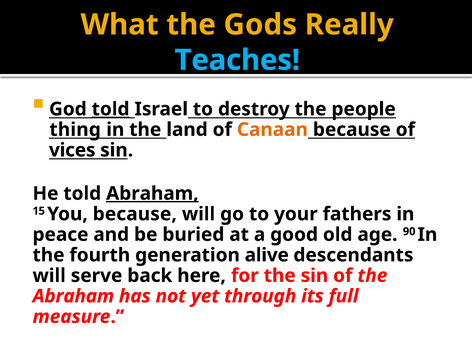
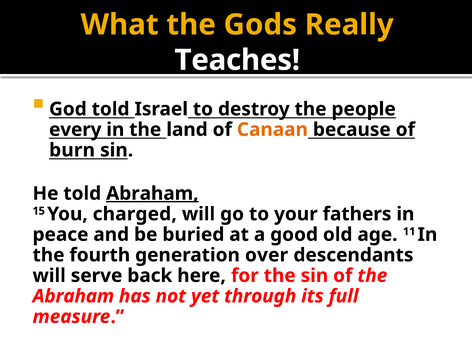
Teaches colour: light blue -> white
told at (111, 109) underline: present -> none
thing: thing -> every
vices: vices -> burn
You because: because -> charged
90: 90 -> 11
alive: alive -> over
